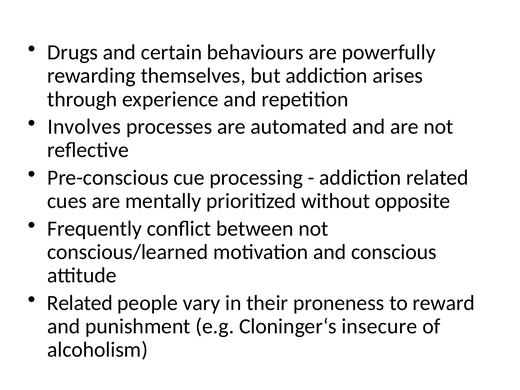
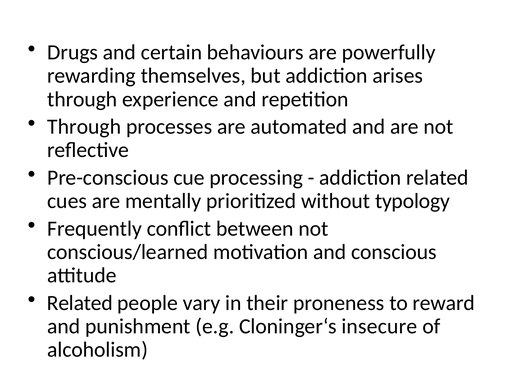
Involves at (84, 127): Involves -> Through
opposite: opposite -> typology
